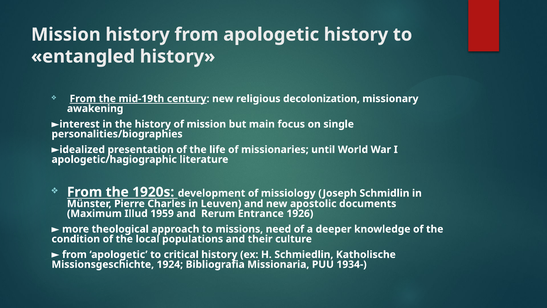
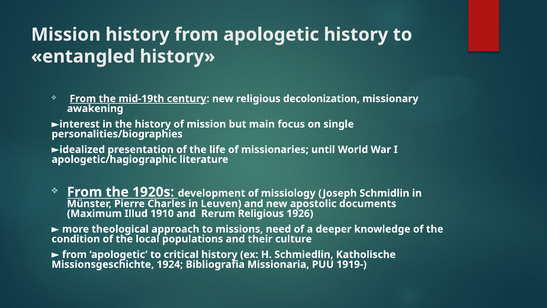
1959: 1959 -> 1910
Rerum Entrance: Entrance -> Religious
1934-: 1934- -> 1919-
